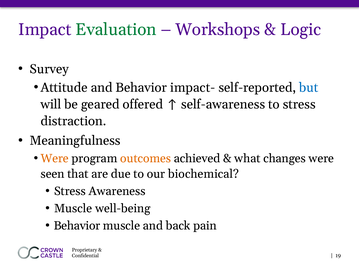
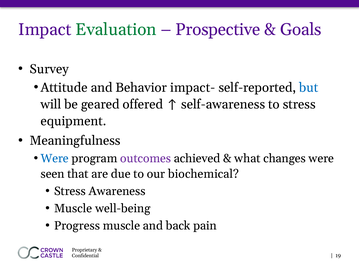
Workshops: Workshops -> Prospective
Logic: Logic -> Goals
distraction: distraction -> equipment
Were at (55, 159) colour: orange -> blue
outcomes colour: orange -> purple
Behavior at (77, 226): Behavior -> Progress
